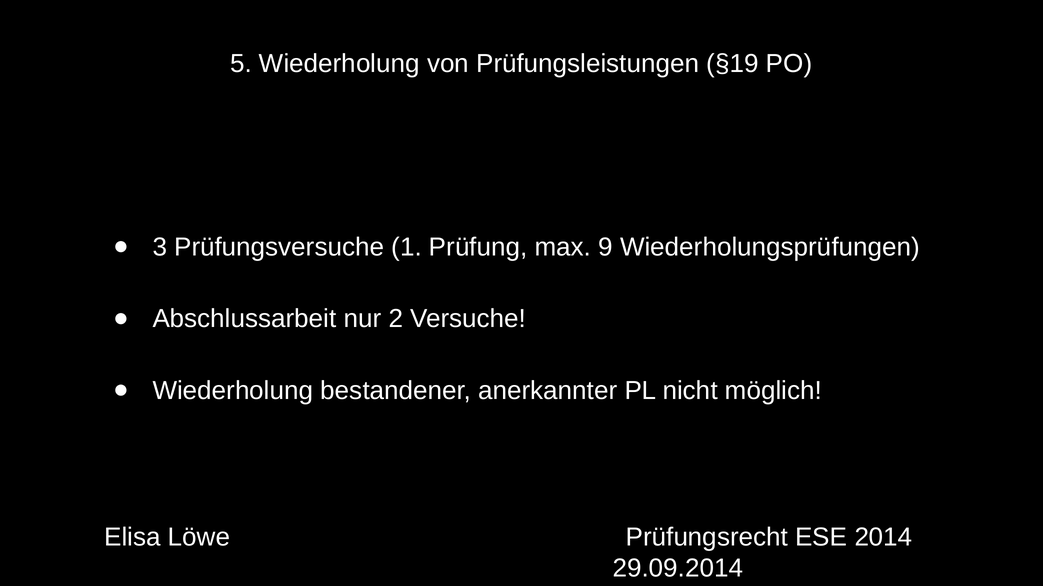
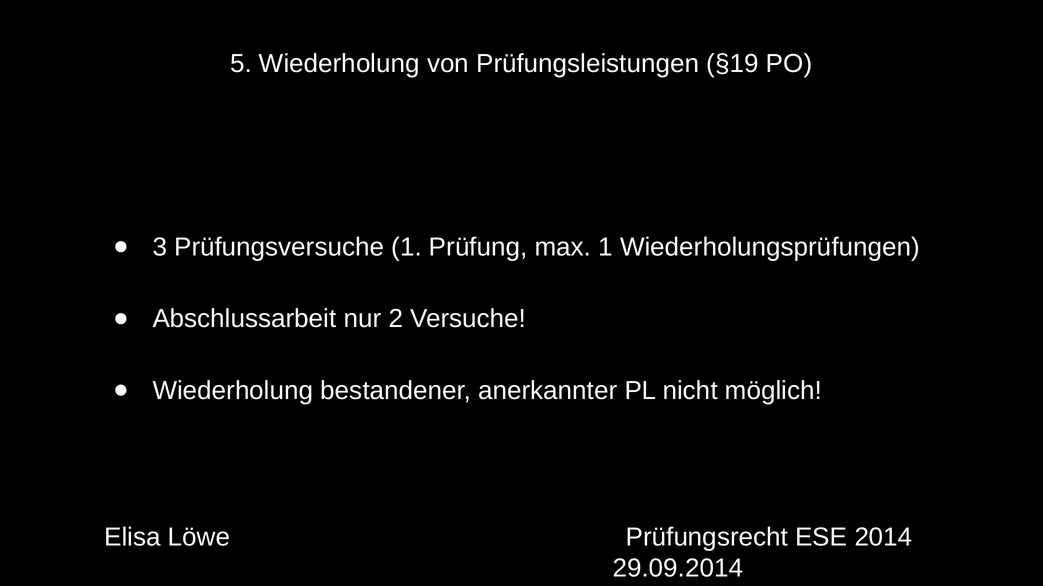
max 9: 9 -> 1
